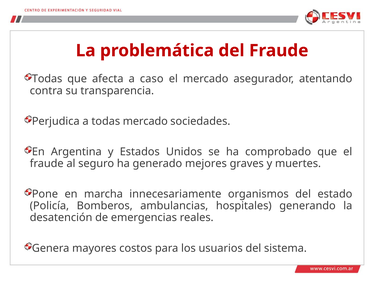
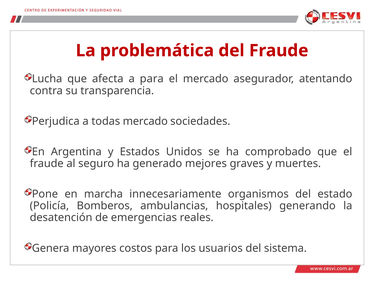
Todas at (47, 79): Todas -> Lucha
a caso: caso -> para
